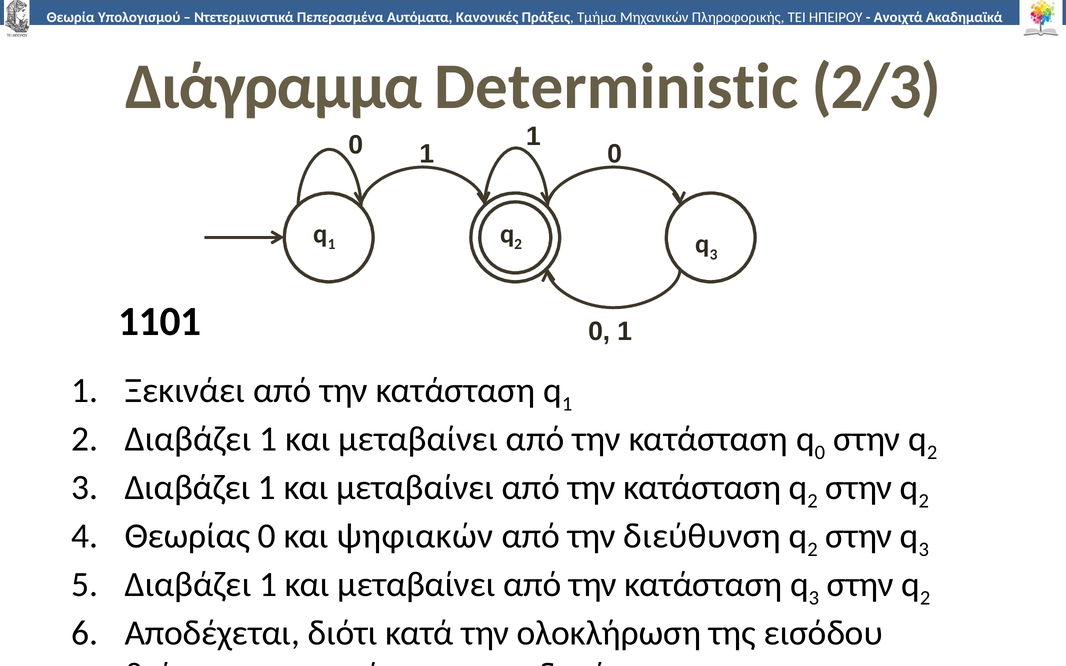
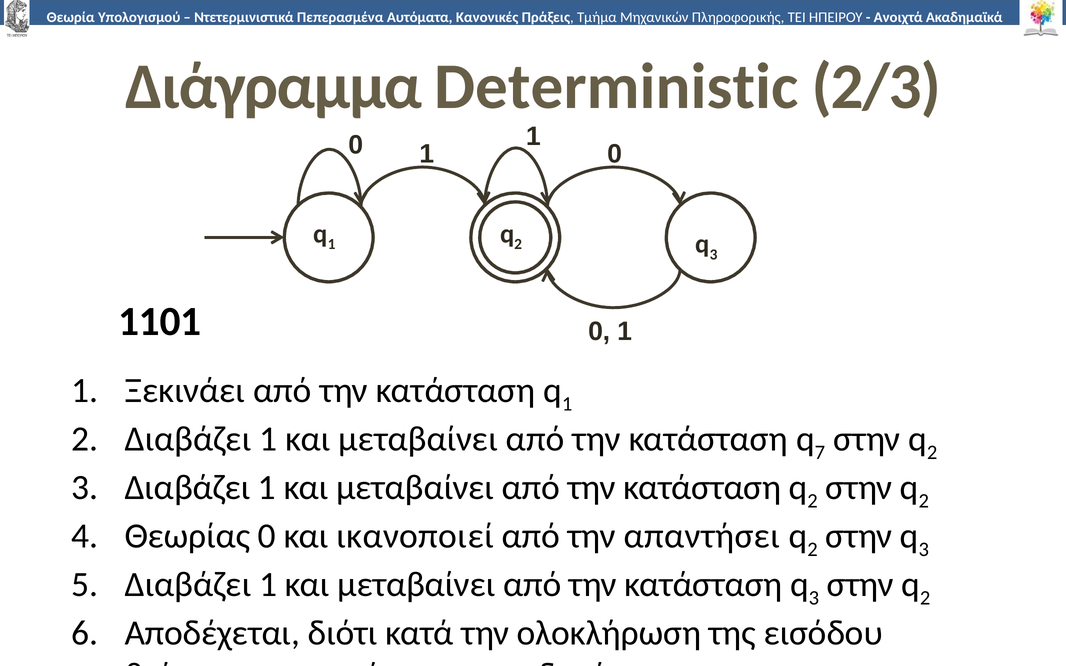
0 at (820, 453): 0 -> 7
ψηφιακών: ψηφιακών -> ικανοποιεί
διεύθυνση: διεύθυνση -> απαντήσει
